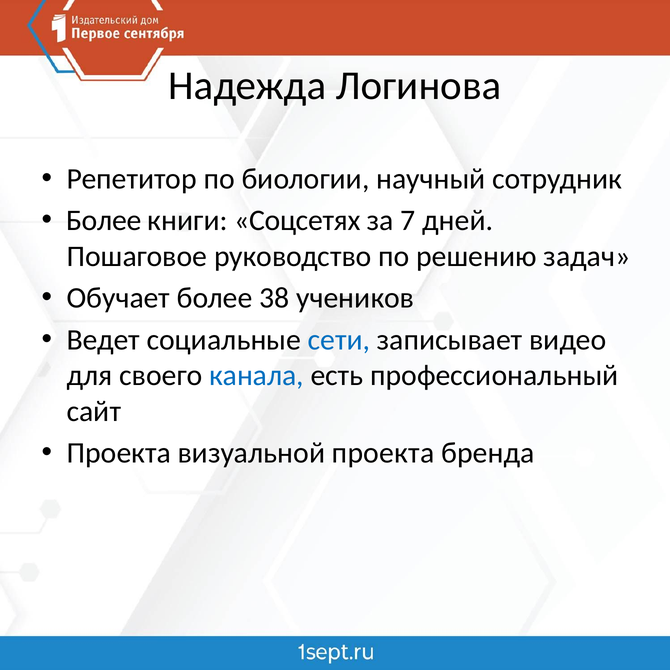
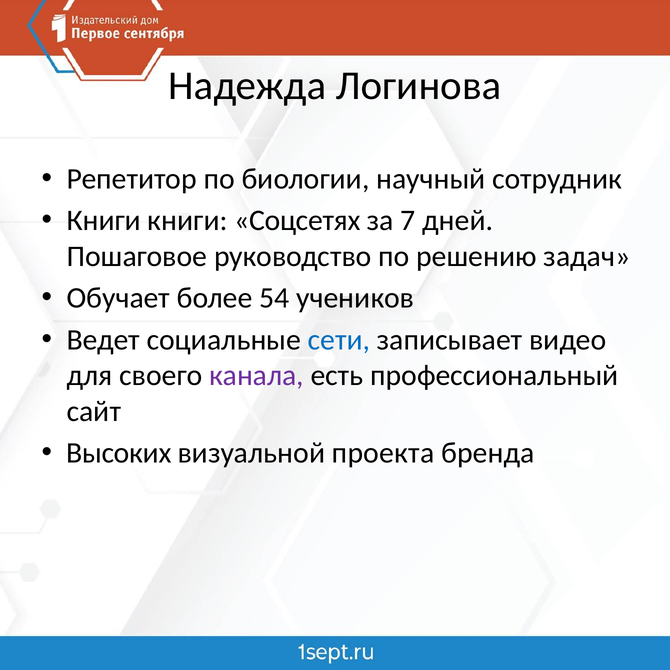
Более at (104, 221): Более -> Книги
38: 38 -> 54
канала colour: blue -> purple
Проекта at (119, 453): Проекта -> Высоких
